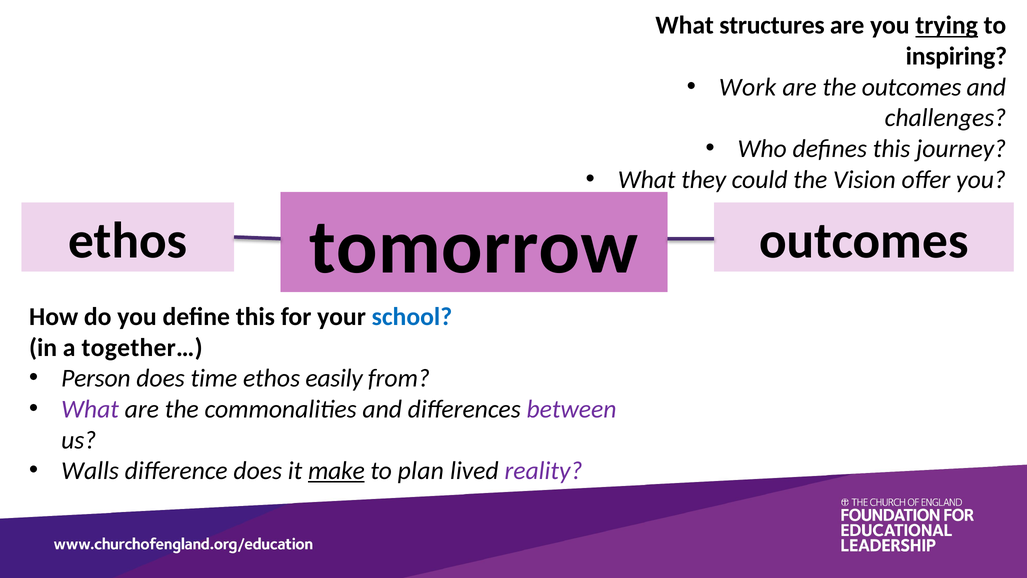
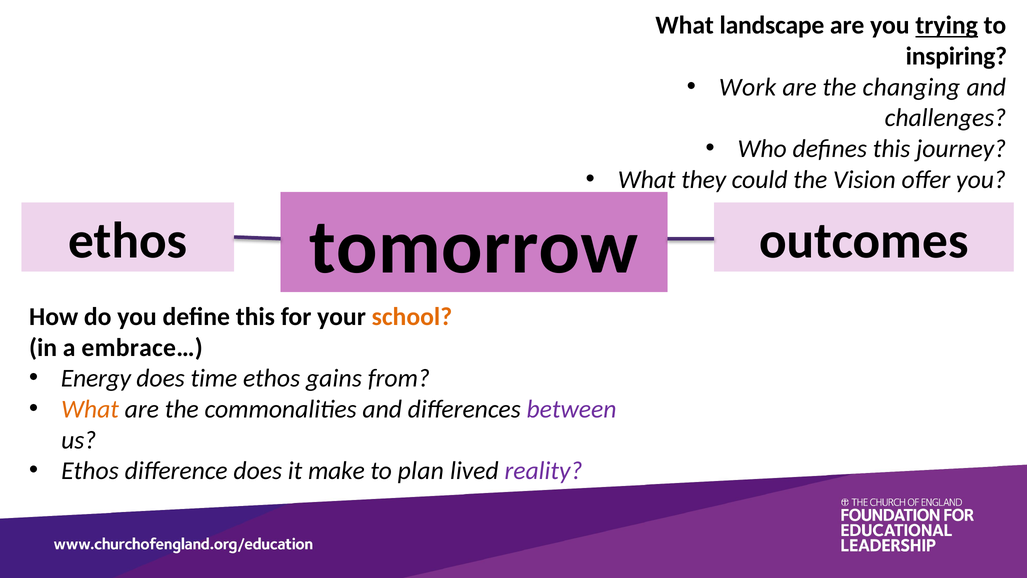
structures: structures -> landscape
the outcomes: outcomes -> changing
school colour: blue -> orange
together…: together… -> embrace…
Person: Person -> Energy
easily: easily -> gains
What at (90, 409) colour: purple -> orange
Walls at (90, 471): Walls -> Ethos
make underline: present -> none
